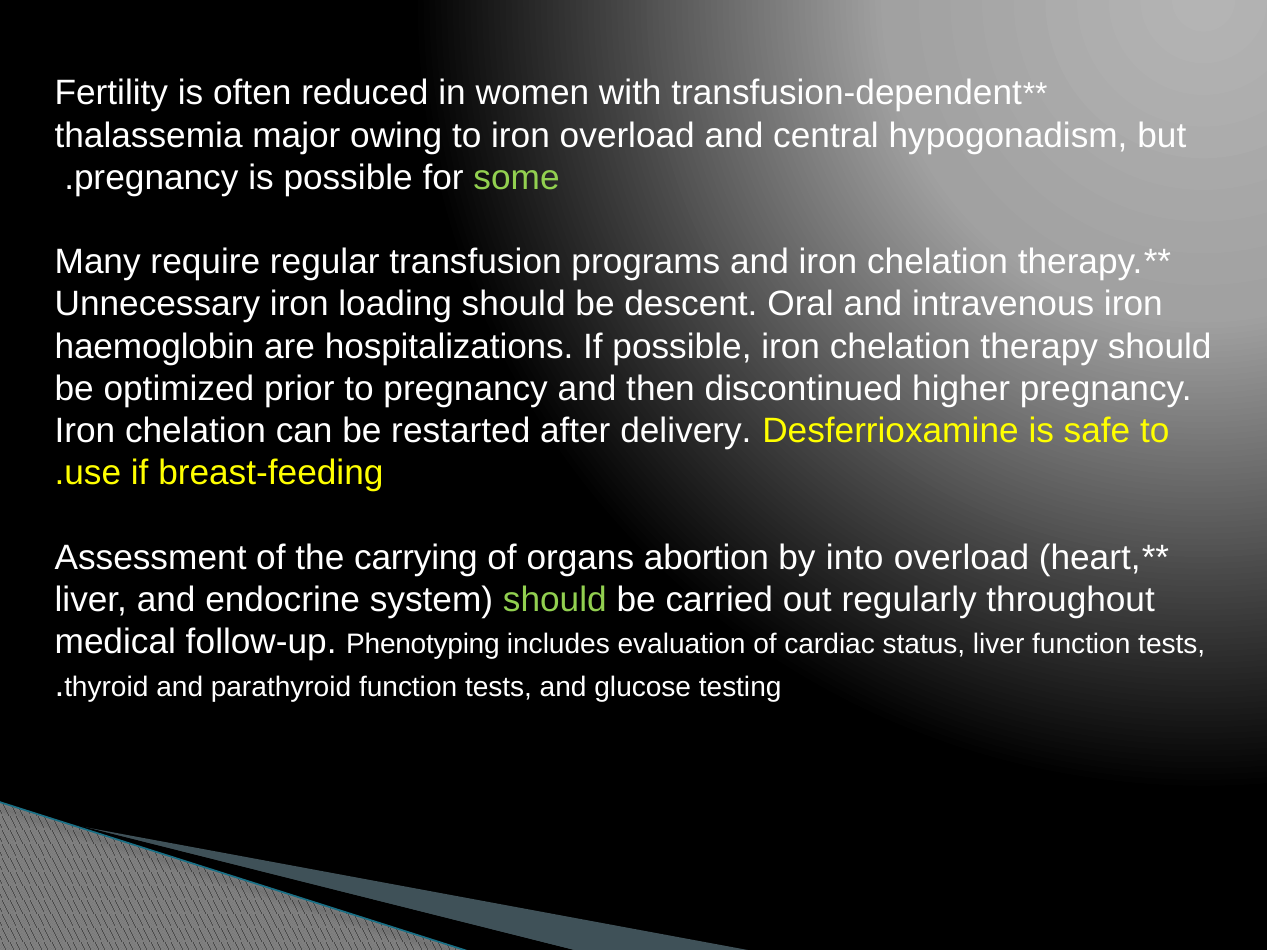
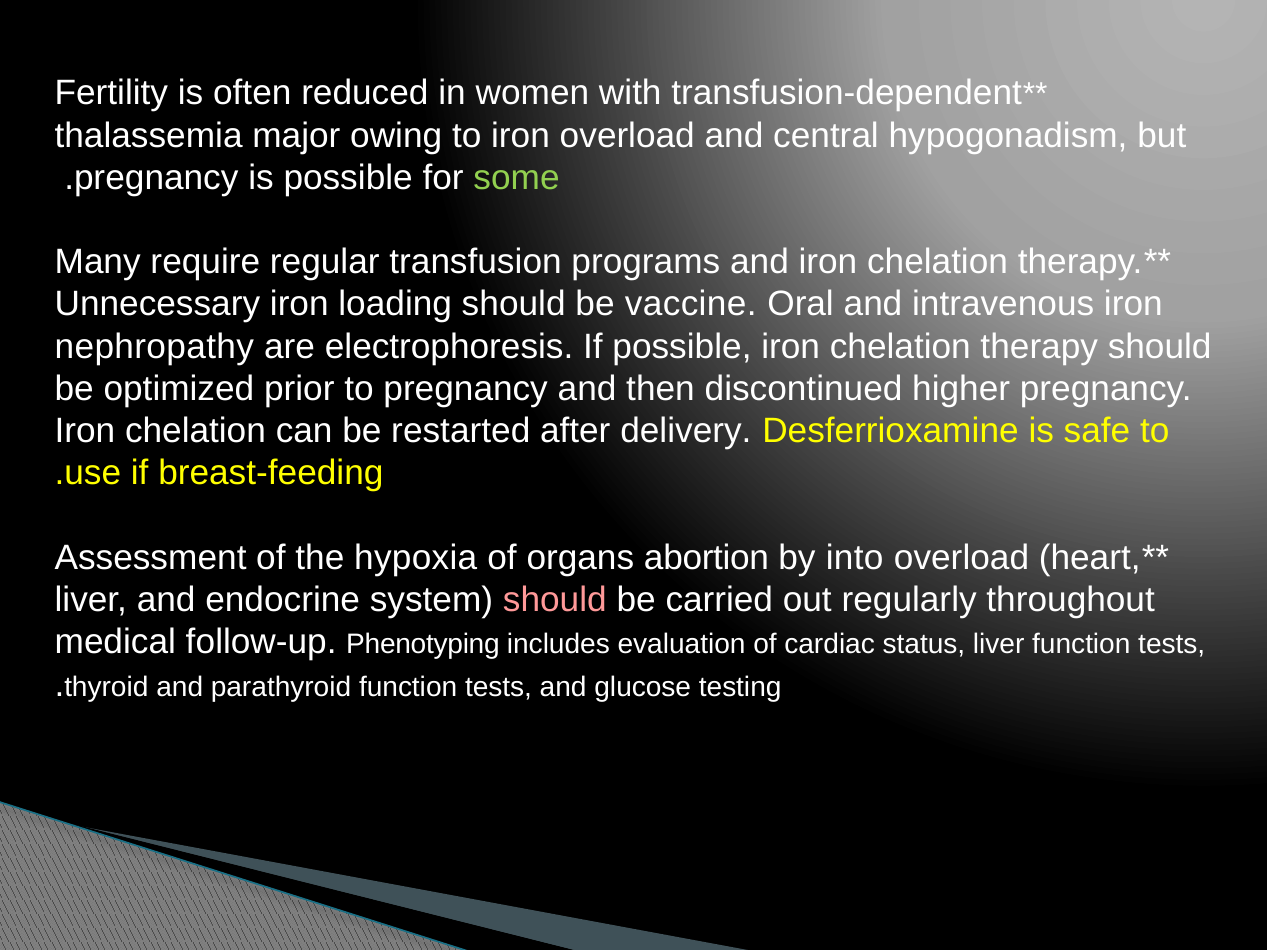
descent: descent -> vaccine
haemoglobin: haemoglobin -> nephropathy
hospitalizations: hospitalizations -> electrophoresis
carrying: carrying -> hypoxia
should at (555, 600) colour: light green -> pink
